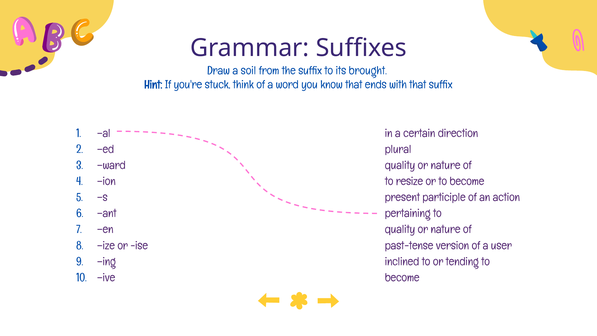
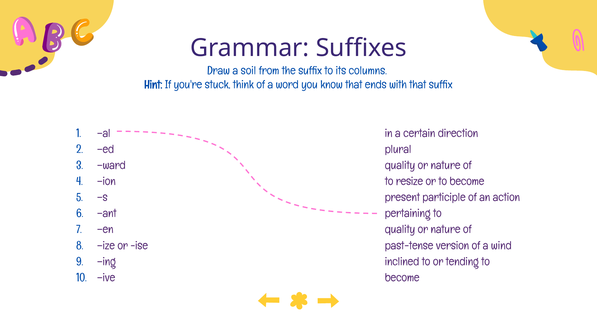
brought: brought -> columns
user: user -> wind
